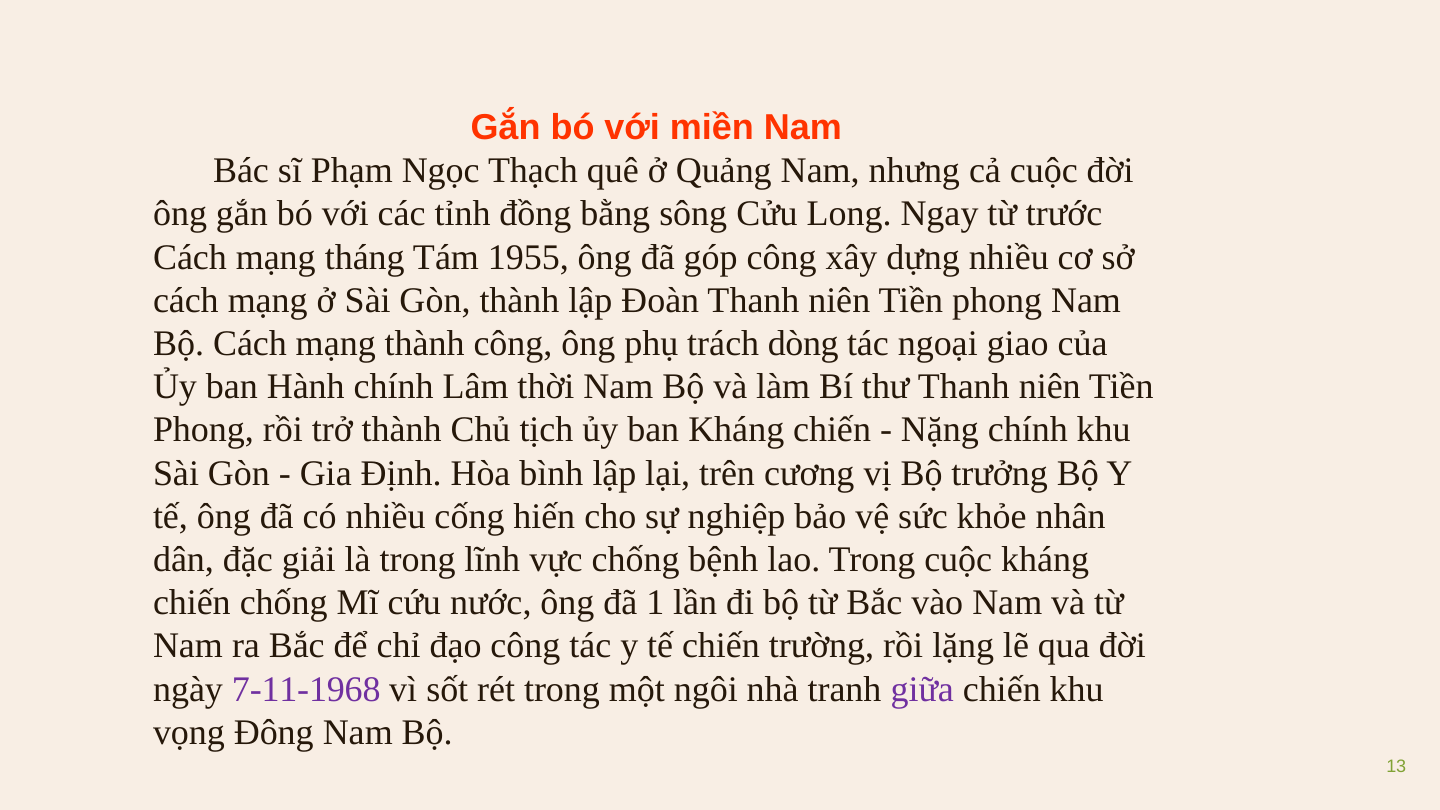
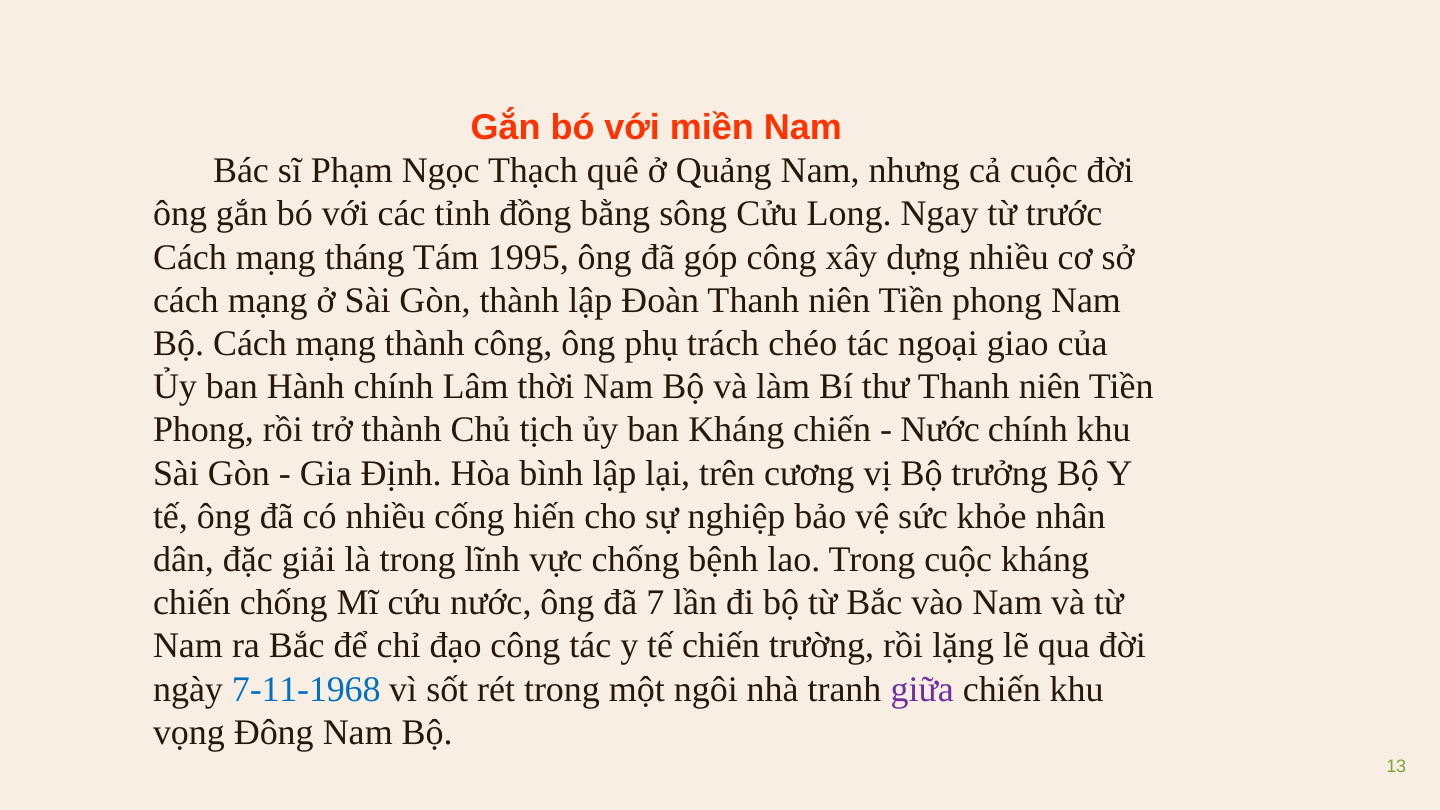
1955: 1955 -> 1995
dòng: dòng -> chéo
Nặng at (940, 430): Nặng -> Nước
1: 1 -> 7
7-11-1968 colour: purple -> blue
